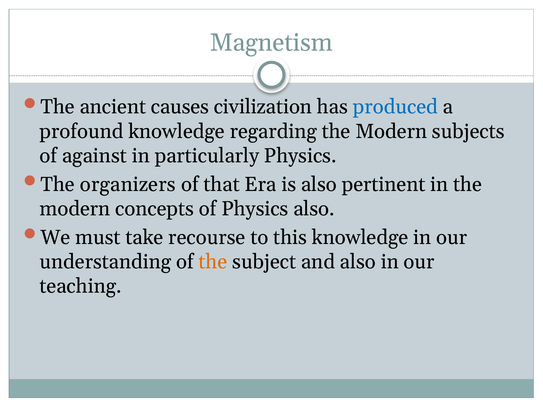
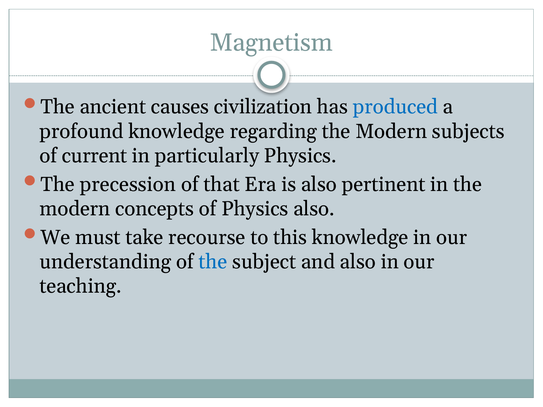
against: against -> current
organizers: organizers -> precession
the at (213, 262) colour: orange -> blue
